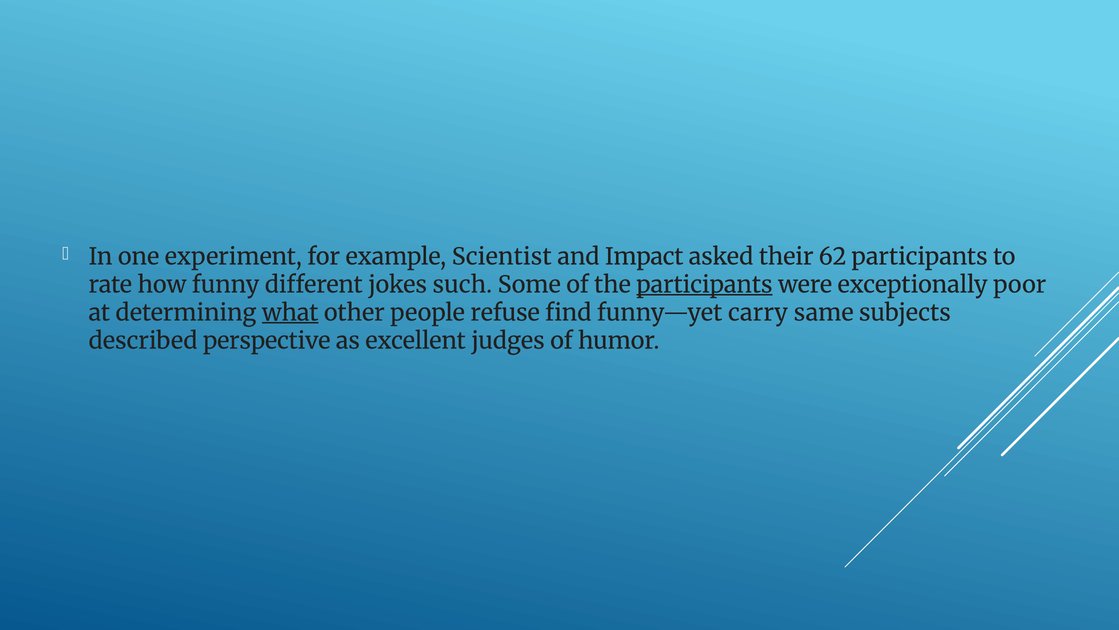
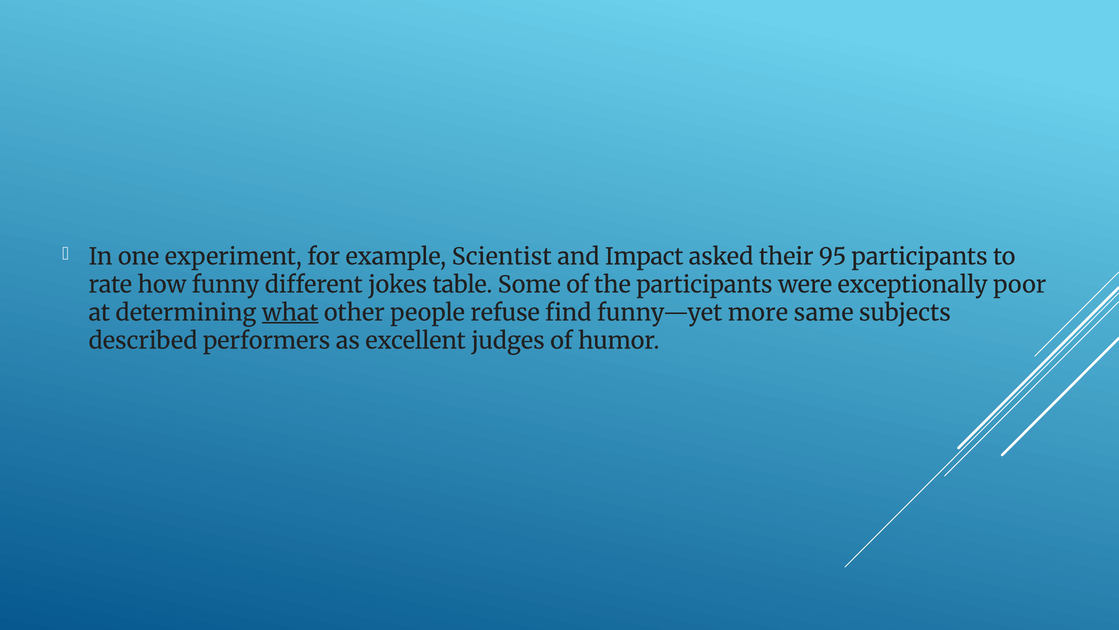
62: 62 -> 95
such: such -> table
participants at (704, 285) underline: present -> none
carry: carry -> more
perspective: perspective -> performers
